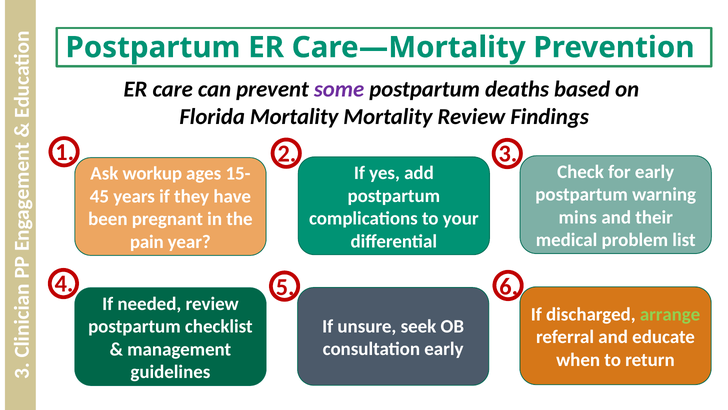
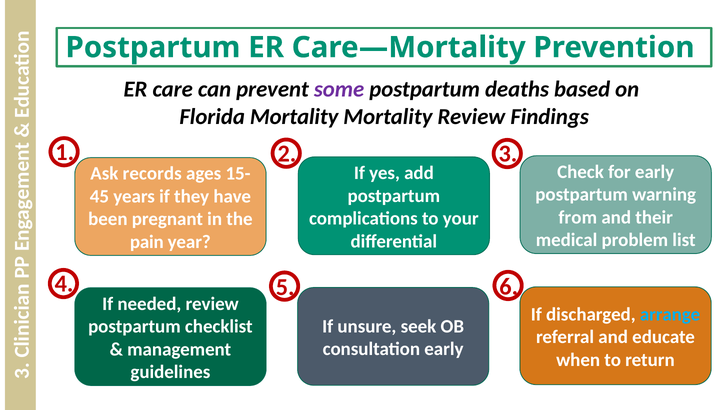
workup: workup -> records
mins: mins -> from
arrange colour: light green -> light blue
